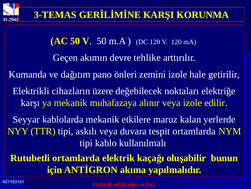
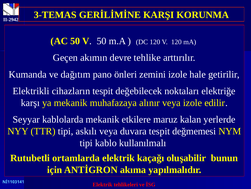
cihazların üzere: üzere -> tespit
tespit ortamlarda: ortamlarda -> değmemesi
